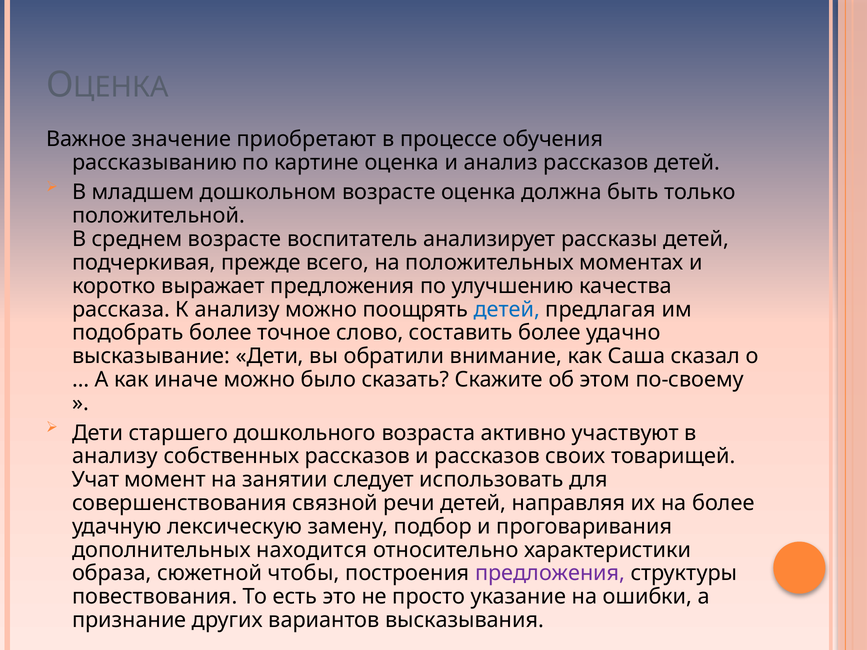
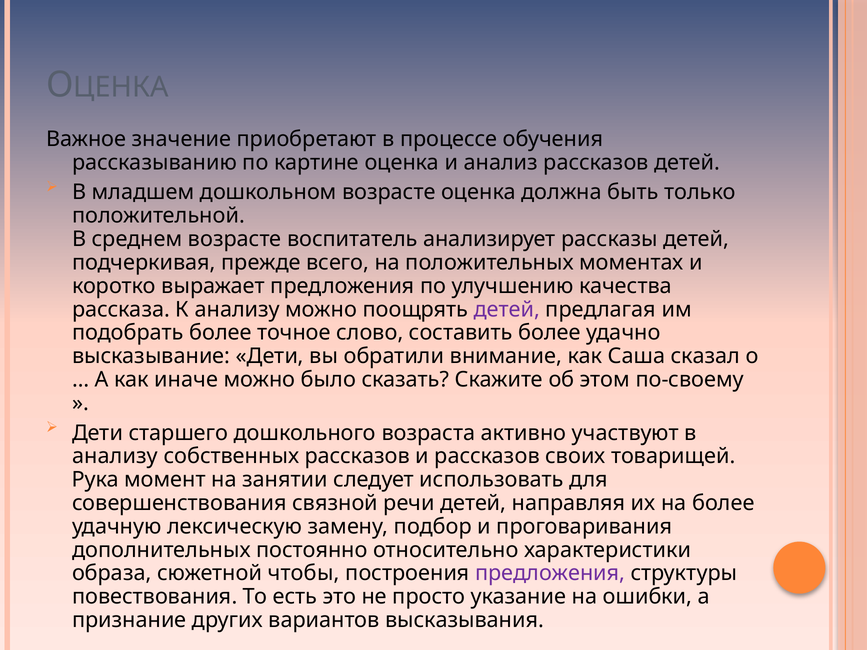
детей at (507, 309) colour: blue -> purple
Учат: Учат -> Рука
находится: находится -> постоянно
